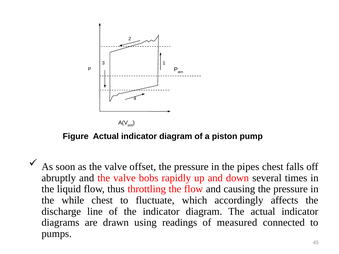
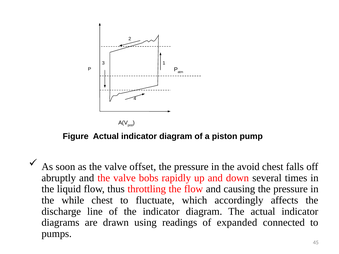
pipes: pipes -> avoid
measured: measured -> expanded
